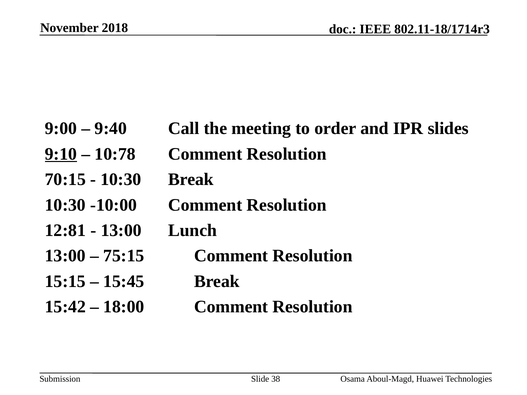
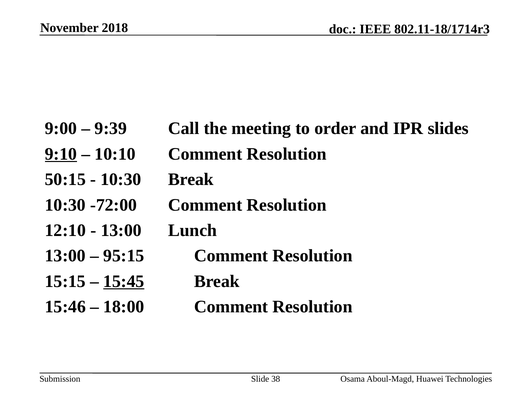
9:40: 9:40 -> 9:39
10:78: 10:78 -> 10:10
70:15: 70:15 -> 50:15
-10:00: -10:00 -> -72:00
12:81: 12:81 -> 12:10
75:15: 75:15 -> 95:15
15:45 underline: none -> present
15:42: 15:42 -> 15:46
